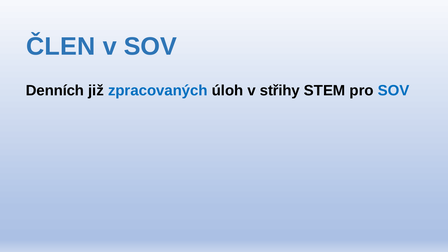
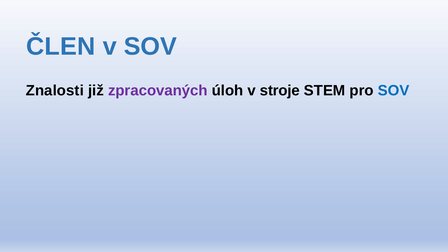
Denních: Denních -> Znalosti
zpracovaných colour: blue -> purple
střihy: střihy -> stroje
